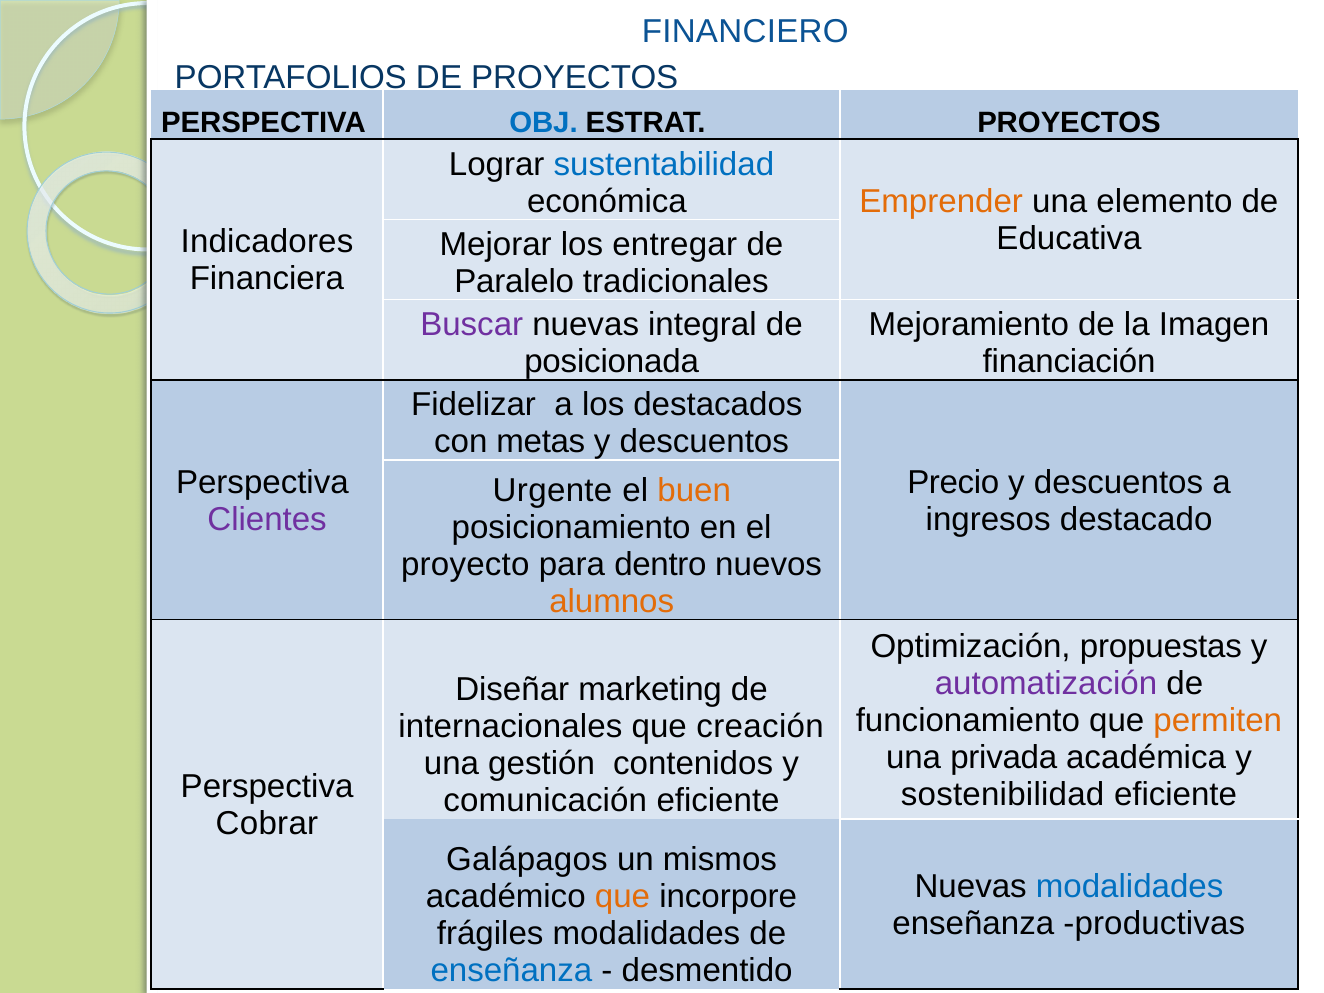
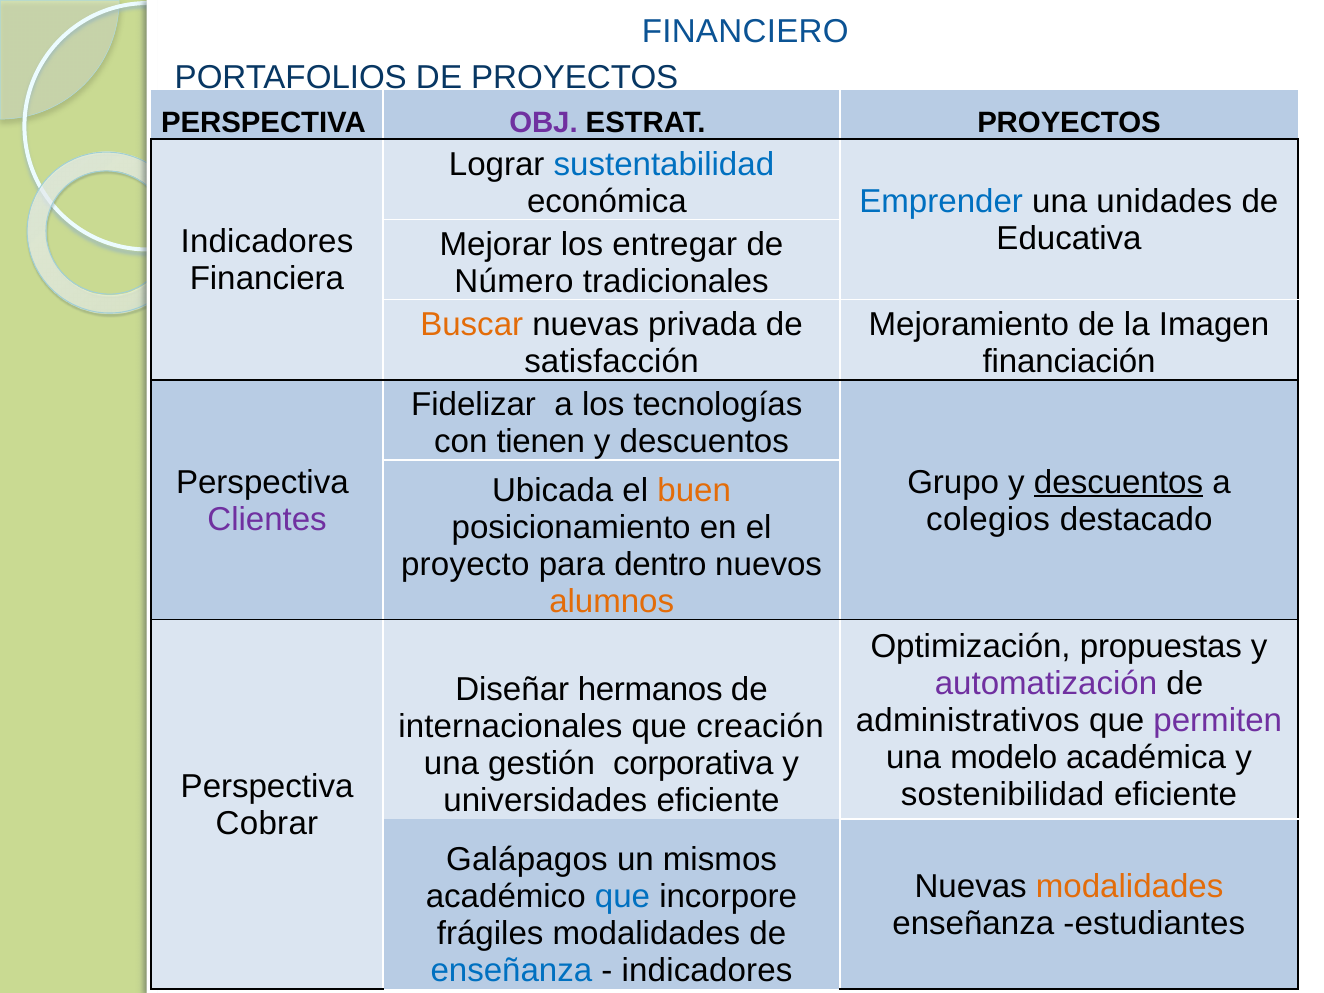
OBJ colour: blue -> purple
Emprender colour: orange -> blue
elemento: elemento -> unidades
Paralelo: Paralelo -> Número
Buscar colour: purple -> orange
integral: integral -> privada
posicionada: posicionada -> satisfacción
destacados: destacados -> tecnologías
metas: metas -> tienen
Precio: Precio -> Grupo
descuentos at (1119, 482) underline: none -> present
Urgente: Urgente -> Ubicada
ingresos: ingresos -> colegios
marketing: marketing -> hermanos
funcionamiento: funcionamiento -> administrativos
permiten colour: orange -> purple
privada: privada -> modelo
contenidos: contenidos -> corporativa
comunicación: comunicación -> universidades
modalidades at (1130, 886) colour: blue -> orange
que at (623, 897) colour: orange -> blue
productivas: productivas -> estudiantes
desmentido at (707, 971): desmentido -> indicadores
